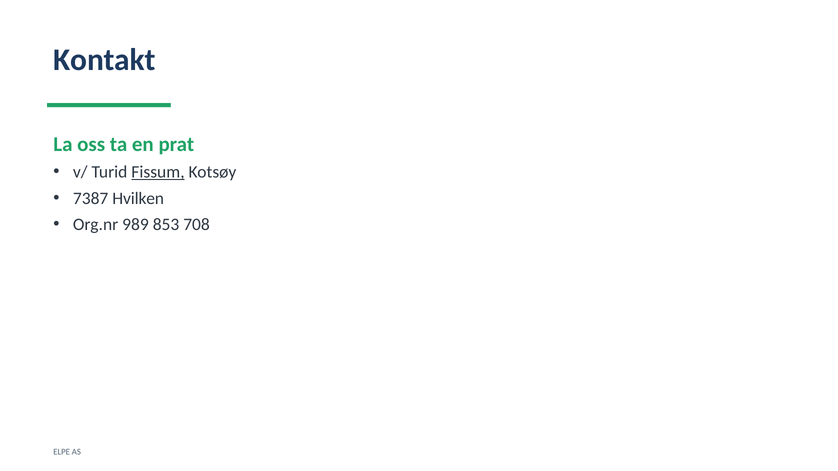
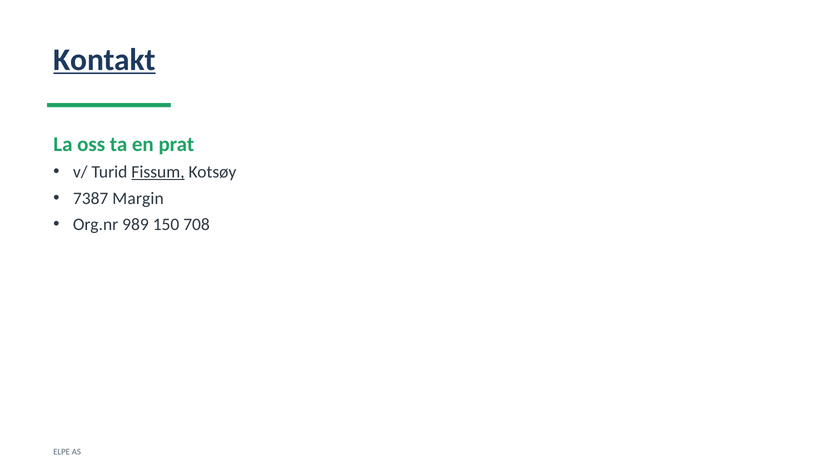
Kontakt underline: none -> present
Hvilken: Hvilken -> Margin
853: 853 -> 150
